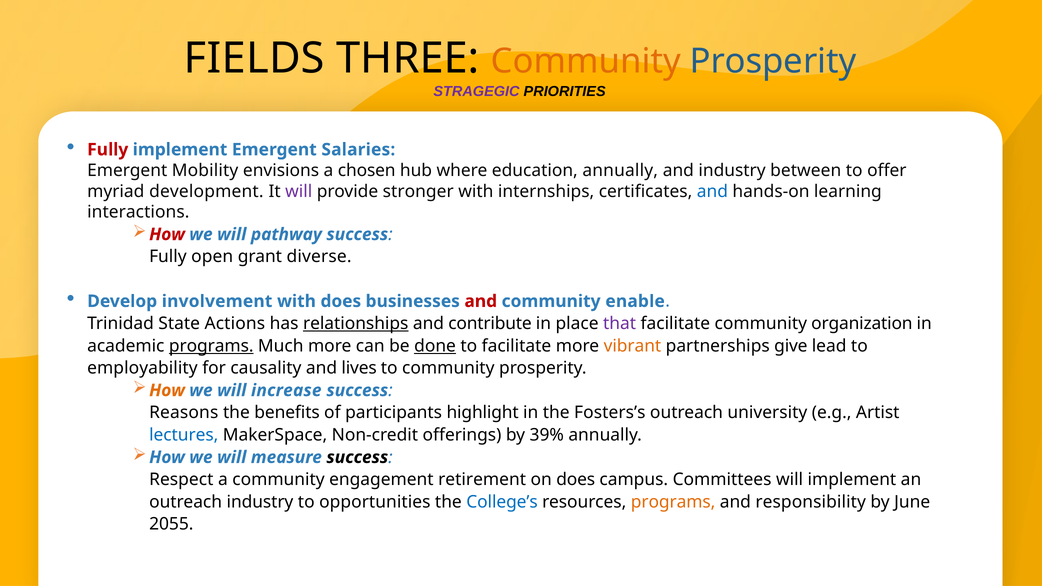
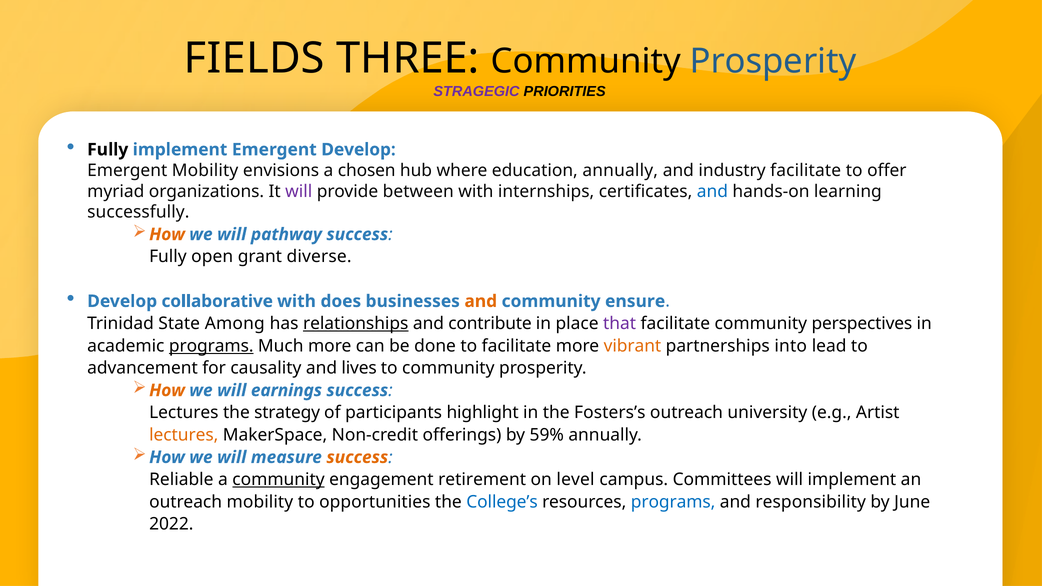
Community at (586, 61) colour: orange -> black
Fully at (108, 150) colour: red -> black
Emergent Salaries: Salaries -> Develop
industry between: between -> facilitate
development: development -> organizations
stronger: stronger -> between
interactions: interactions -> successfully
How at (167, 234) colour: red -> orange
involvement: involvement -> collaborative
and at (481, 301) colour: red -> orange
enable: enable -> ensure
Actions: Actions -> Among
organization: organization -> perspectives
done underline: present -> none
give: give -> into
employability: employability -> advancement
increase: increase -> earnings
Reasons at (184, 413): Reasons -> Lectures
benefits: benefits -> strategy
lectures at (184, 435) colour: blue -> orange
39%: 39% -> 59%
success at (357, 457) colour: black -> orange
Respect: Respect -> Reliable
community at (278, 480) underline: none -> present
on does: does -> level
outreach industry: industry -> mobility
programs at (673, 502) colour: orange -> blue
2055: 2055 -> 2022
